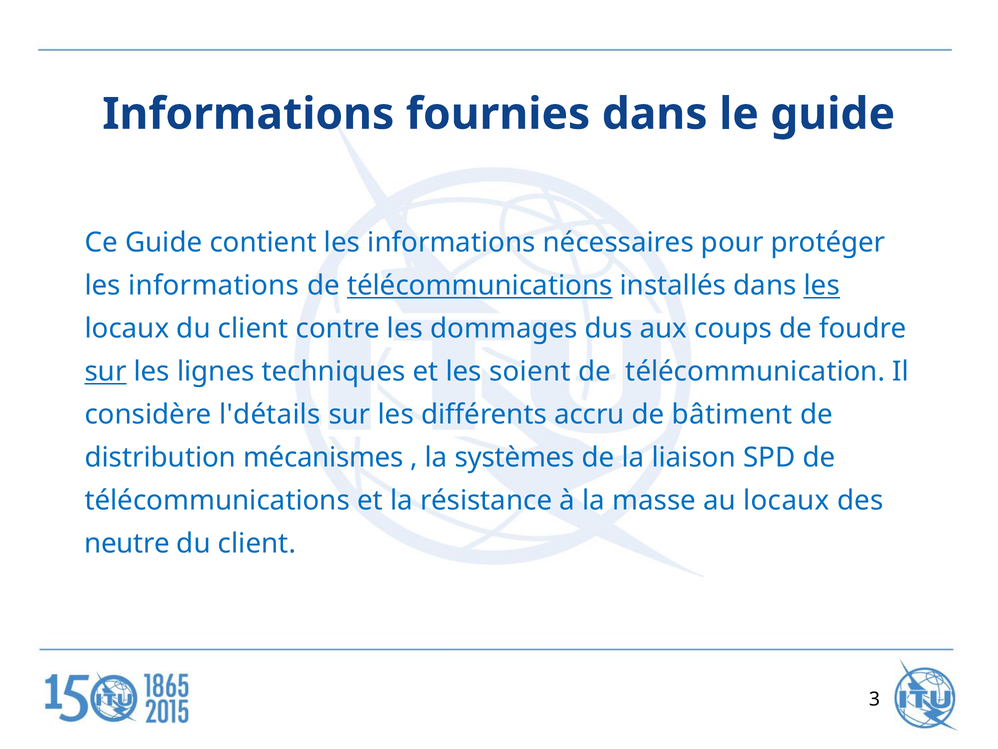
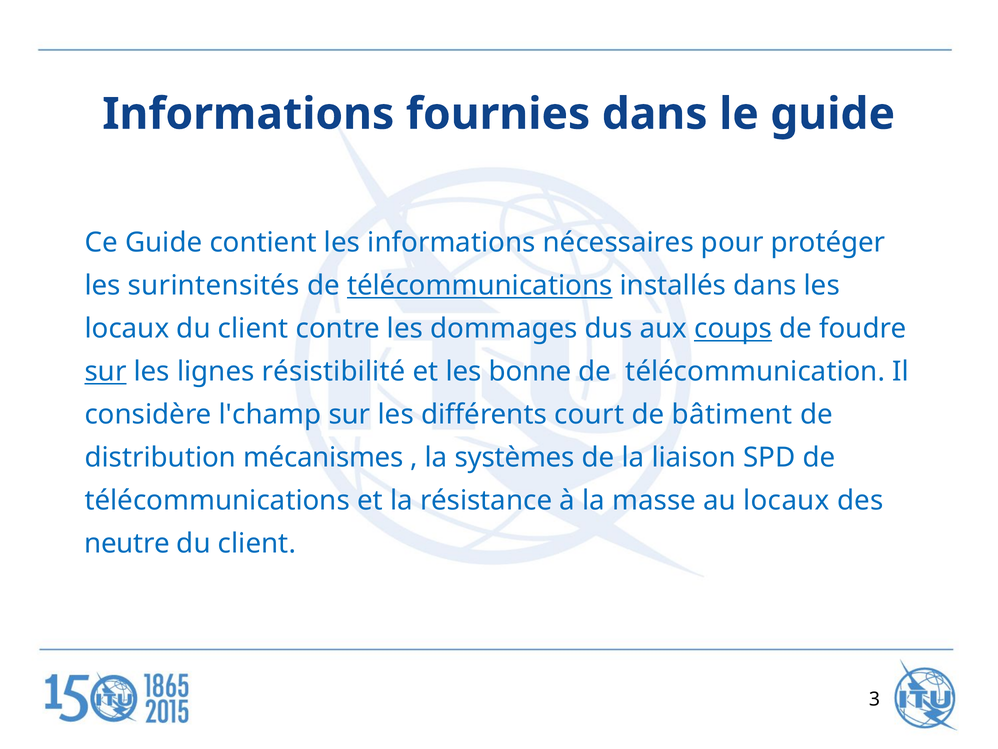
informations at (214, 285): informations -> surintensités
les at (822, 285) underline: present -> none
coups underline: none -> present
techniques: techniques -> résistibilité
soient: soient -> bonne
l'détails: l'détails -> l'champ
accru: accru -> court
